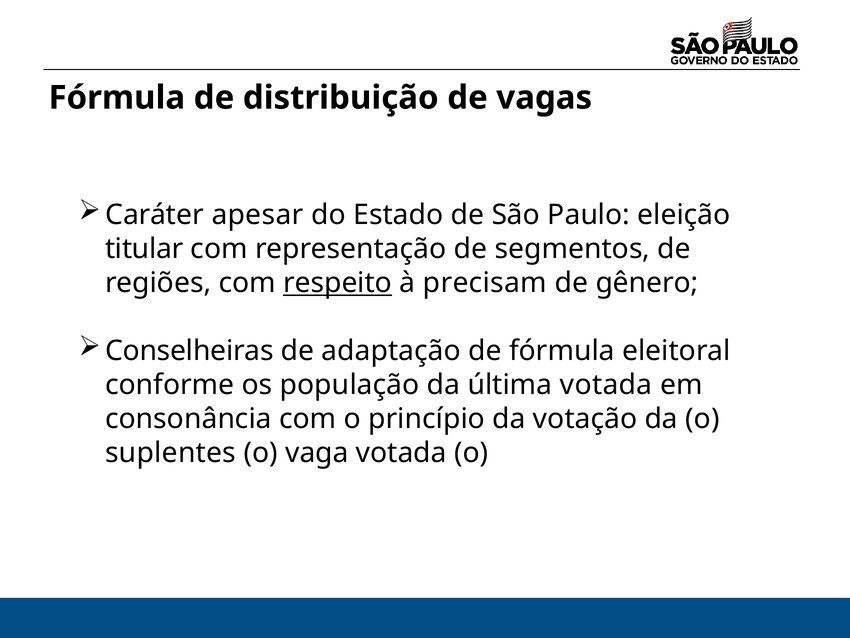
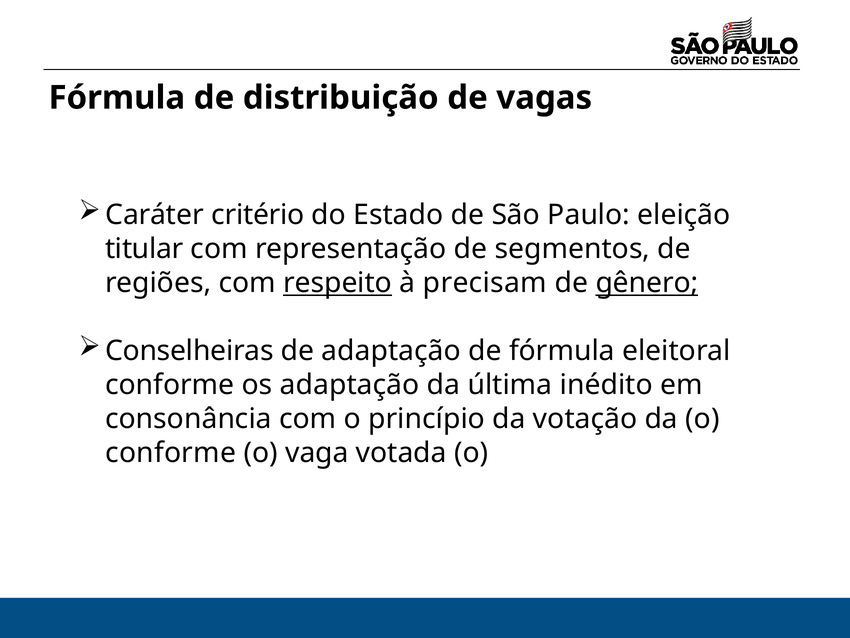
apesar: apesar -> critério
gênero underline: none -> present
os população: população -> adaptação
última votada: votada -> inédito
suplentes at (171, 453): suplentes -> conforme
